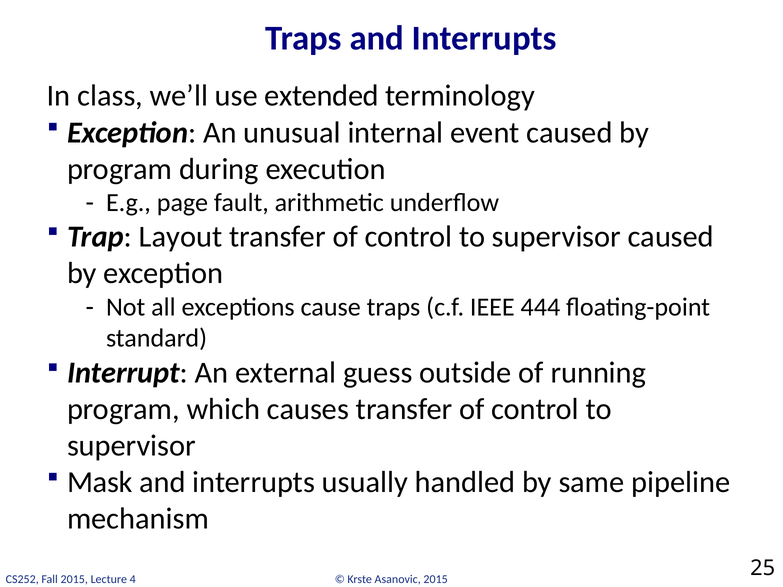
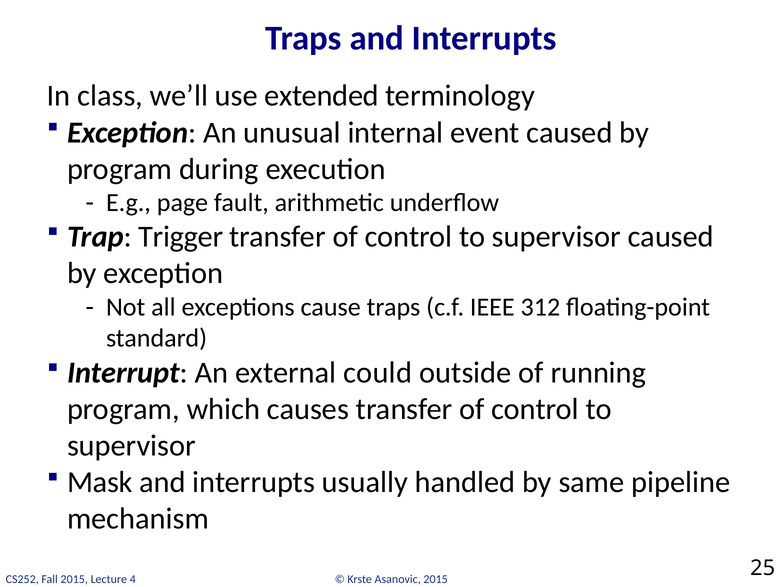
Layout: Layout -> Trigger
444: 444 -> 312
guess: guess -> could
